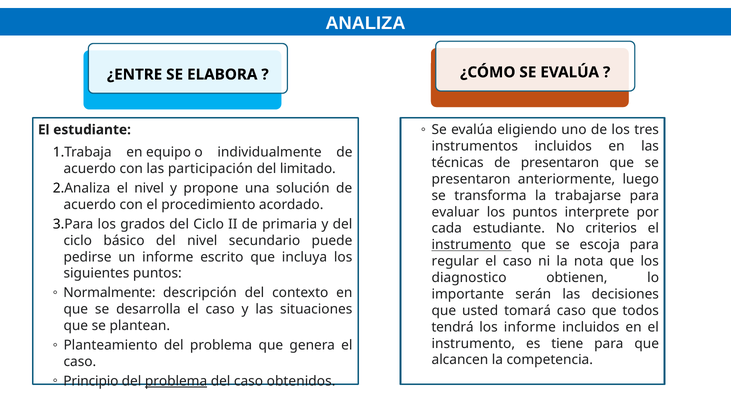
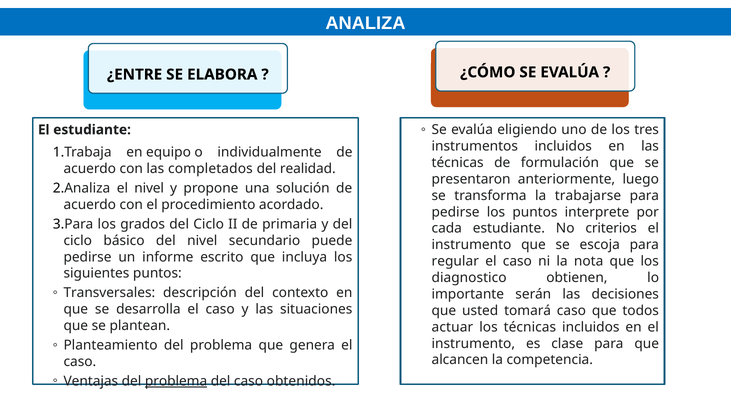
de presentaron: presentaron -> formulación
participación: participación -> completados
limitado: limitado -> realidad
evaluar at (456, 212): evaluar -> pedirse
instrumento at (471, 245) underline: present -> none
Normalmente: Normalmente -> Transversales
tendrá: tendrá -> actuar
los informe: informe -> técnicas
tiene: tiene -> clase
Principio: Principio -> Ventajas
